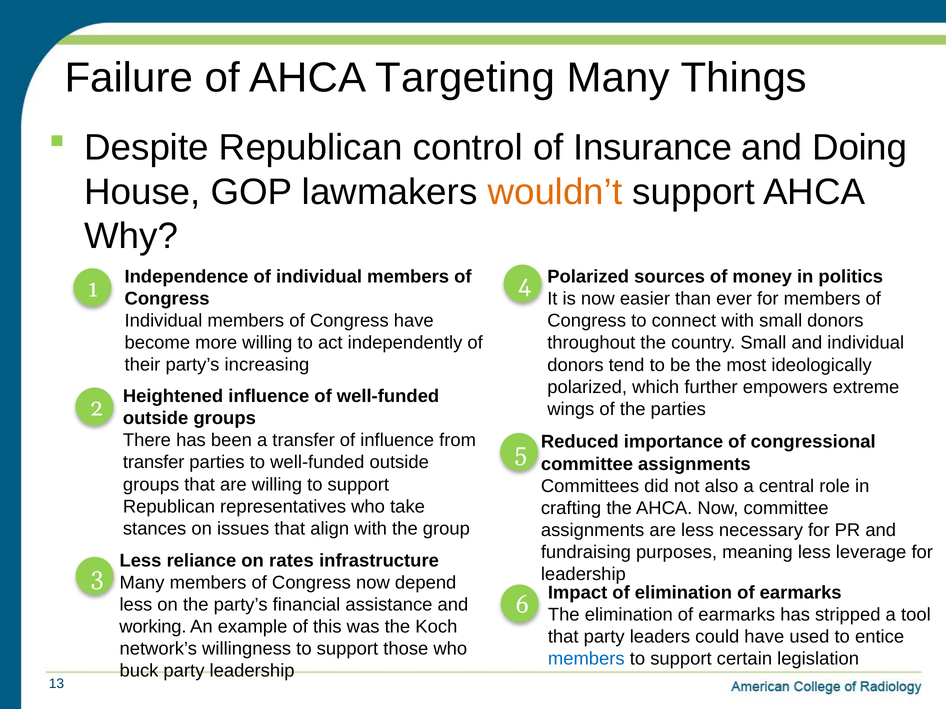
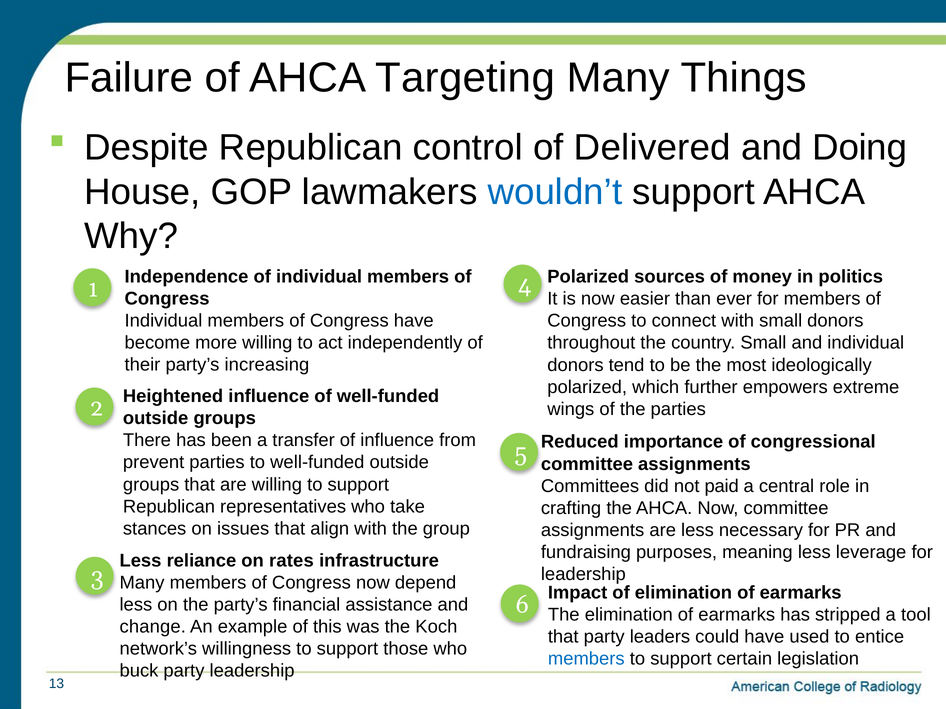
Insurance: Insurance -> Delivered
wouldn’t colour: orange -> blue
transfer at (154, 463): transfer -> prevent
also: also -> paid
working: working -> change
